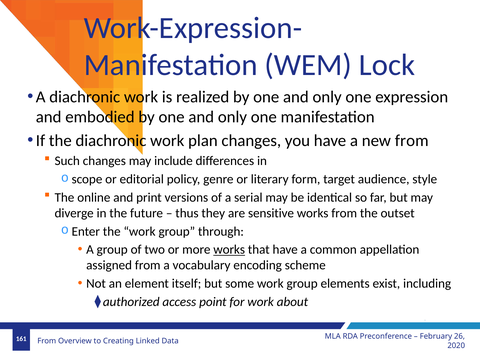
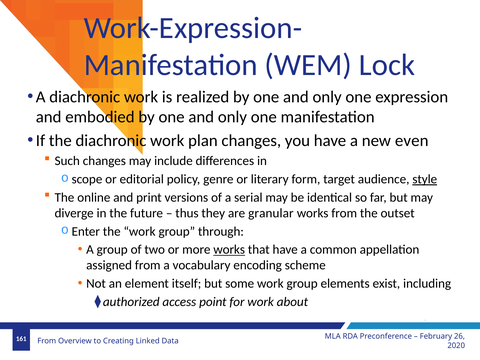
new from: from -> even
style underline: none -> present
sensitive: sensitive -> granular
